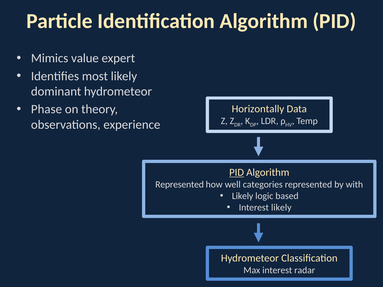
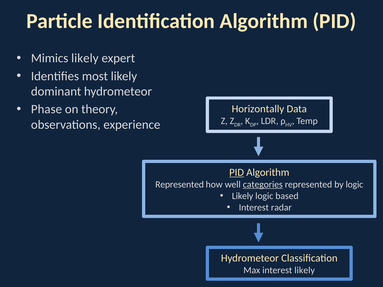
Mimics value: value -> likely
categories underline: none -> present
by with: with -> logic
Interest likely: likely -> radar
interest radar: radar -> likely
